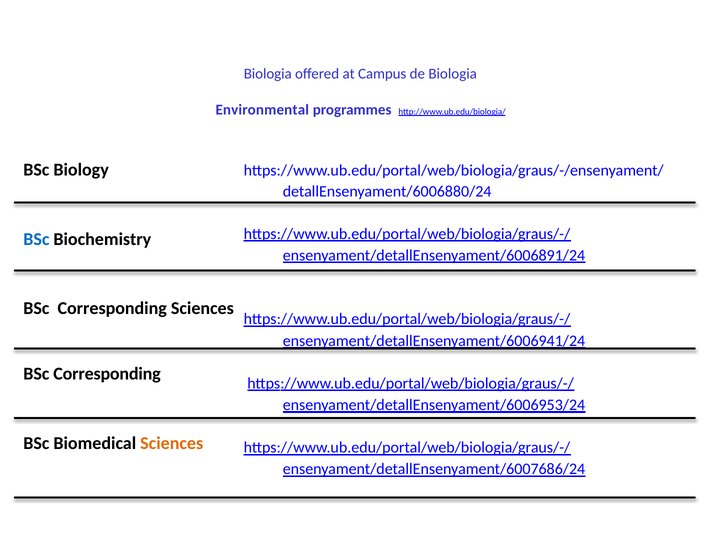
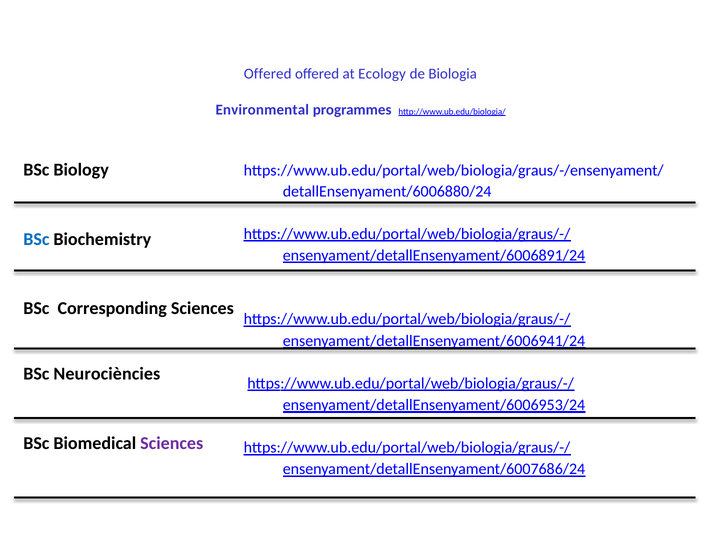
Biologia at (268, 74): Biologia -> Offered
Campus: Campus -> Ecology
Corresponding at (107, 374): Corresponding -> Neurociències
Sciences at (172, 443) colour: orange -> purple
